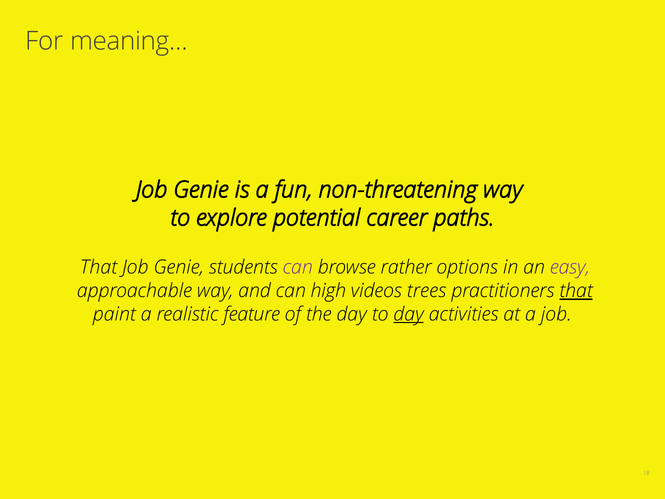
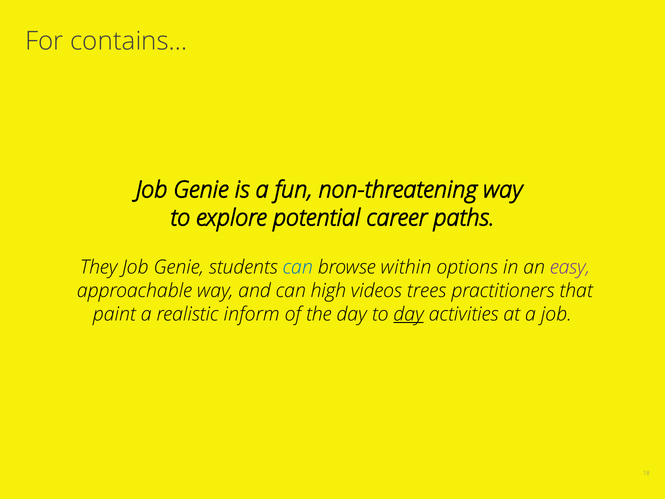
meaning…: meaning… -> contains…
That at (99, 267): That -> They
can at (298, 267) colour: purple -> blue
rather: rather -> within
that at (576, 291) underline: present -> none
feature: feature -> inform
